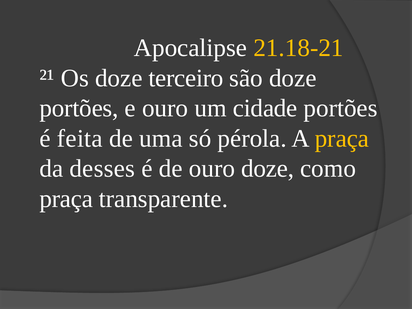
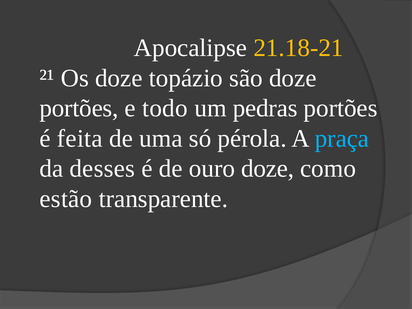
terceiro: terceiro -> topázio
e ouro: ouro -> todo
cidade: cidade -> pedras
praça at (342, 138) colour: yellow -> light blue
praça at (66, 199): praça -> estão
